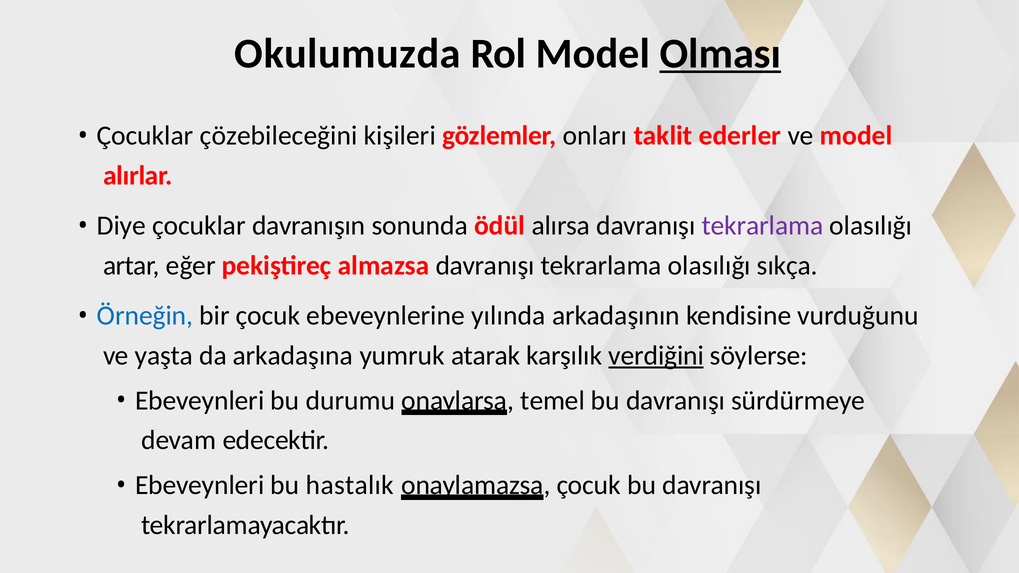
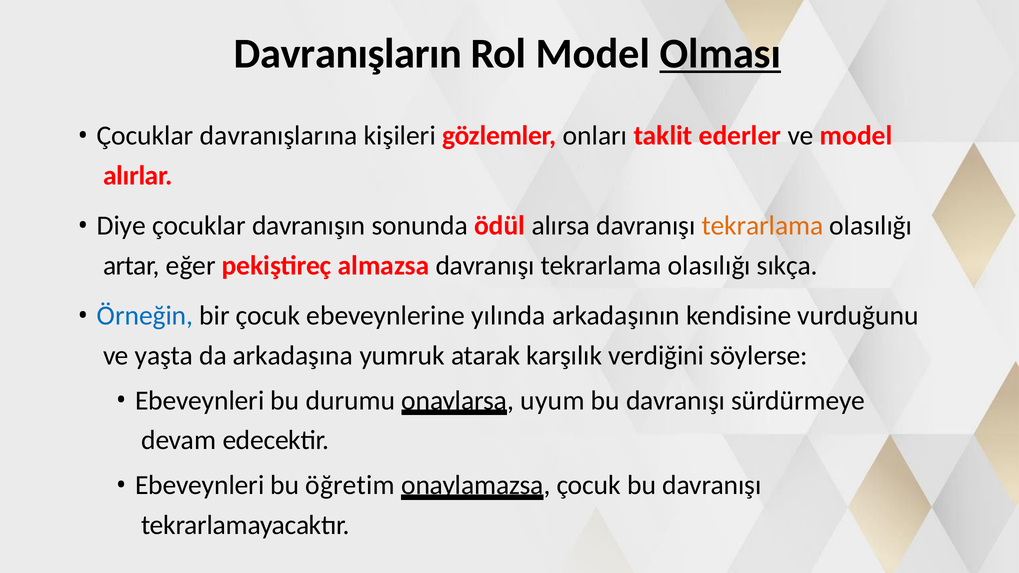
Okulumuzda: Okulumuzda -> Davranışların
çözebileceğini: çözebileceğini -> davranışlarına
tekrarlama at (762, 226) colour: purple -> orange
verdiğini underline: present -> none
temel: temel -> uyum
hastalık: hastalık -> öğretim
